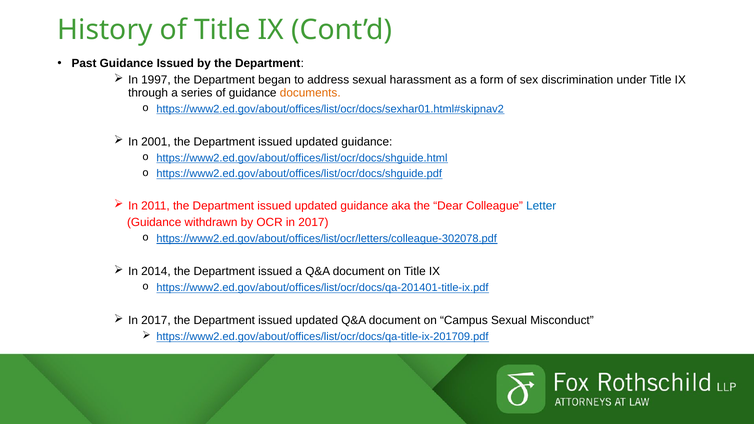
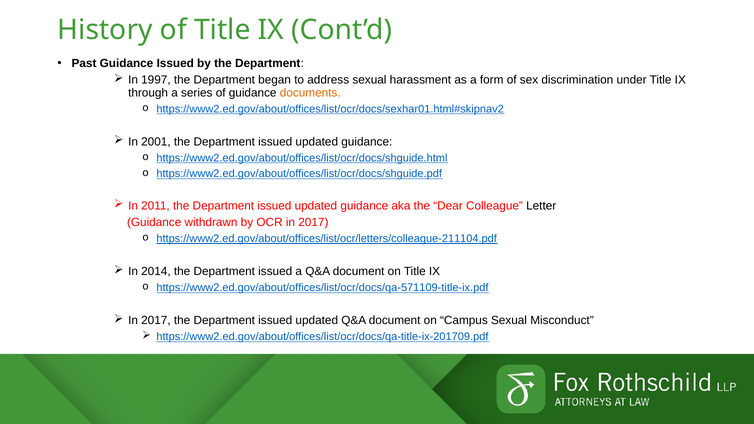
Letter colour: blue -> black
https://www2.ed.gov/about/offices/list/ocr/letters/colleague-302078.pdf: https://www2.ed.gov/about/offices/list/ocr/letters/colleague-302078.pdf -> https://www2.ed.gov/about/offices/list/ocr/letters/colleague-211104.pdf
https://www2.ed.gov/about/offices/list/ocr/docs/qa-201401-title-ix.pdf: https://www2.ed.gov/about/offices/list/ocr/docs/qa-201401-title-ix.pdf -> https://www2.ed.gov/about/offices/list/ocr/docs/qa-571109-title-ix.pdf
